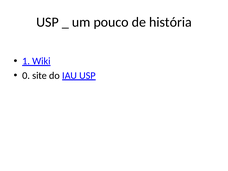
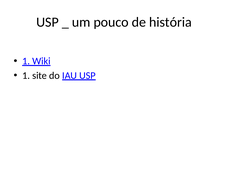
0 at (26, 76): 0 -> 1
